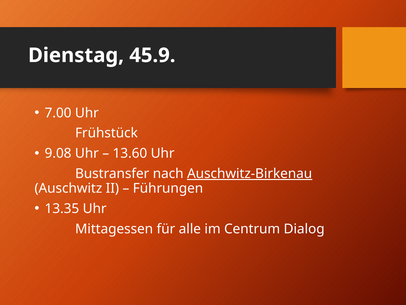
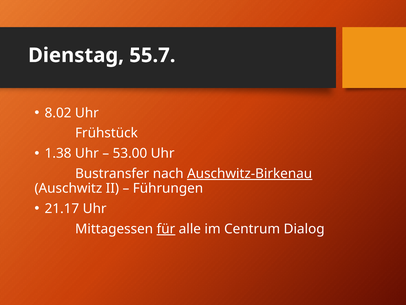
45.9: 45.9 -> 55.7
7.00: 7.00 -> 8.02
9.08: 9.08 -> 1.38
13.60: 13.60 -> 53.00
13.35: 13.35 -> 21.17
für underline: none -> present
